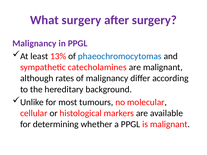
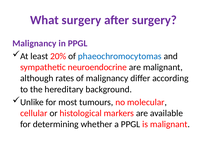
13%: 13% -> 20%
catecholamines: catecholamines -> neuroendocrine
